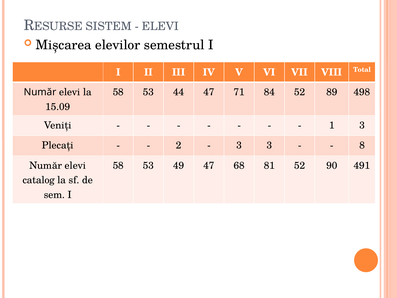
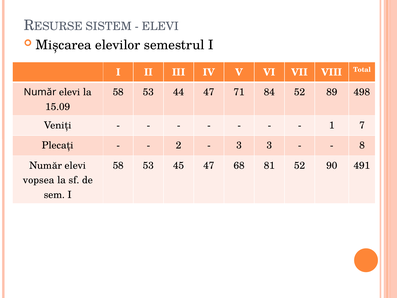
1 3: 3 -> 7
49: 49 -> 45
catalog: catalog -> vopsea
